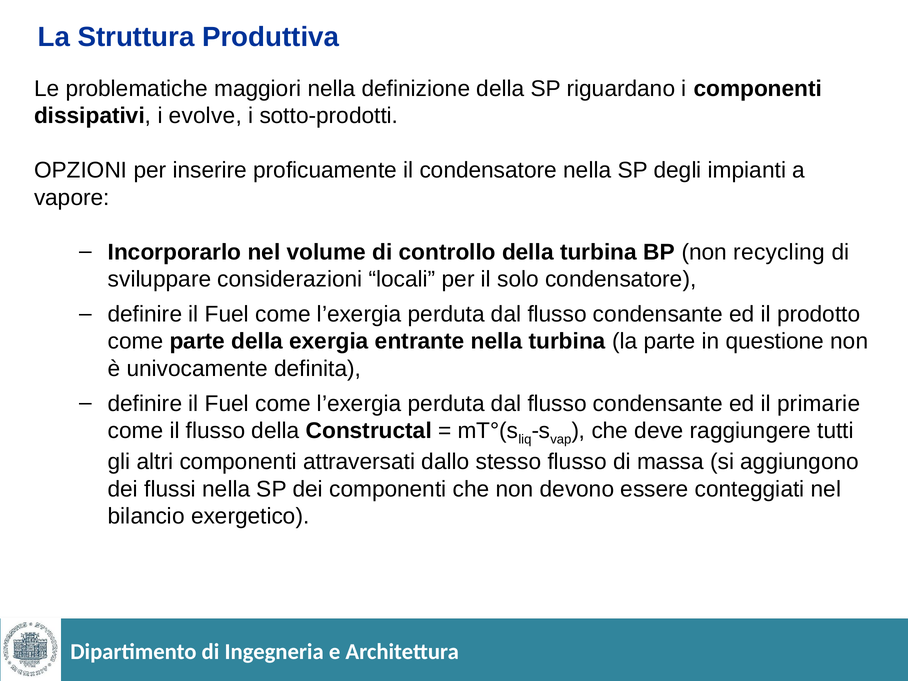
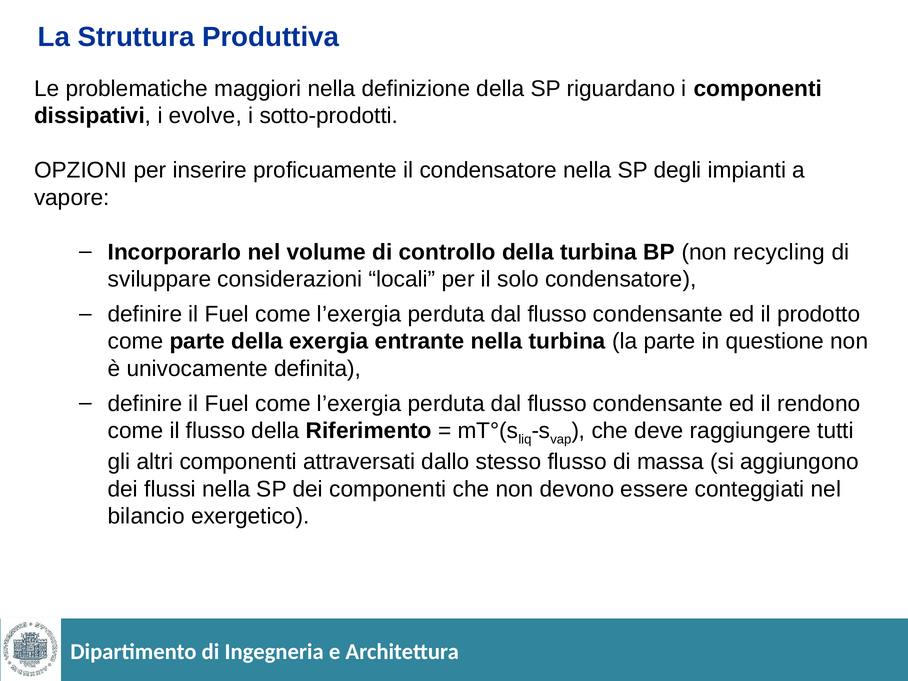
primarie: primarie -> rendono
Constructal: Constructal -> Riferimento
